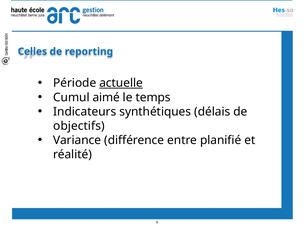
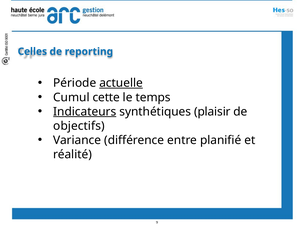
aimé: aimé -> cette
Indicateurs underline: none -> present
délais: délais -> plaisir
